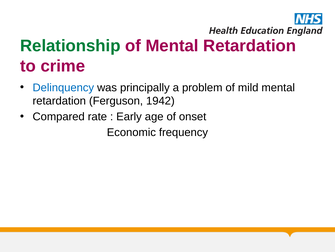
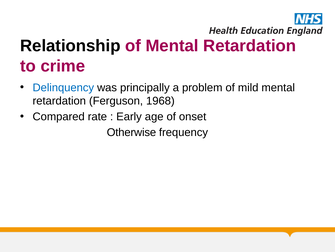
Relationship colour: green -> black
1942: 1942 -> 1968
Economic: Economic -> Otherwise
